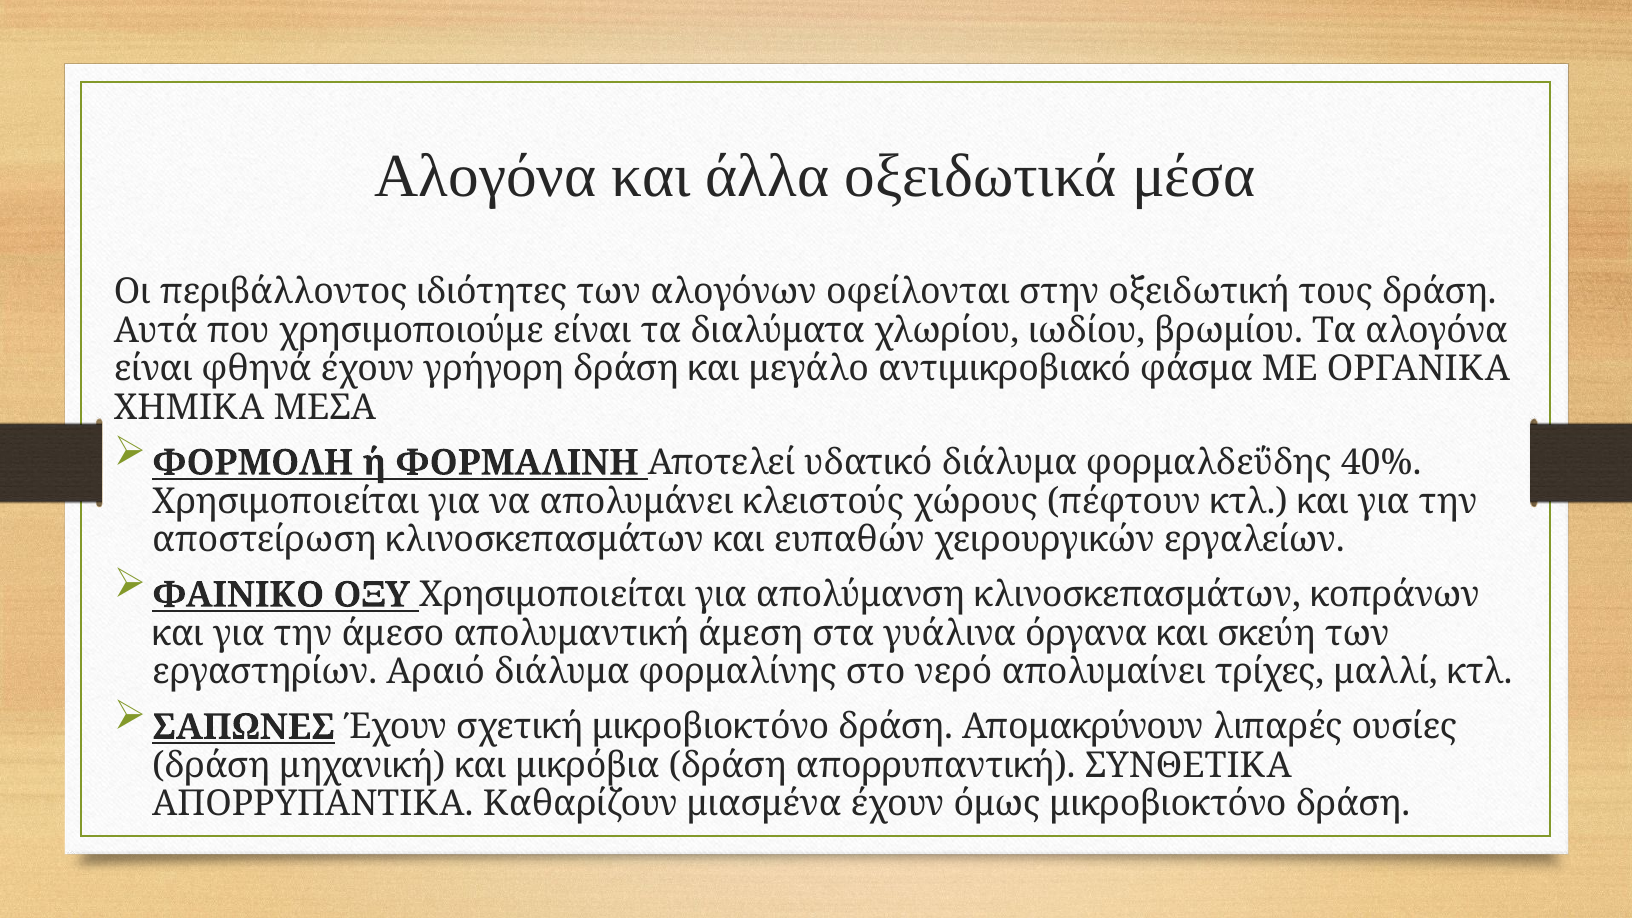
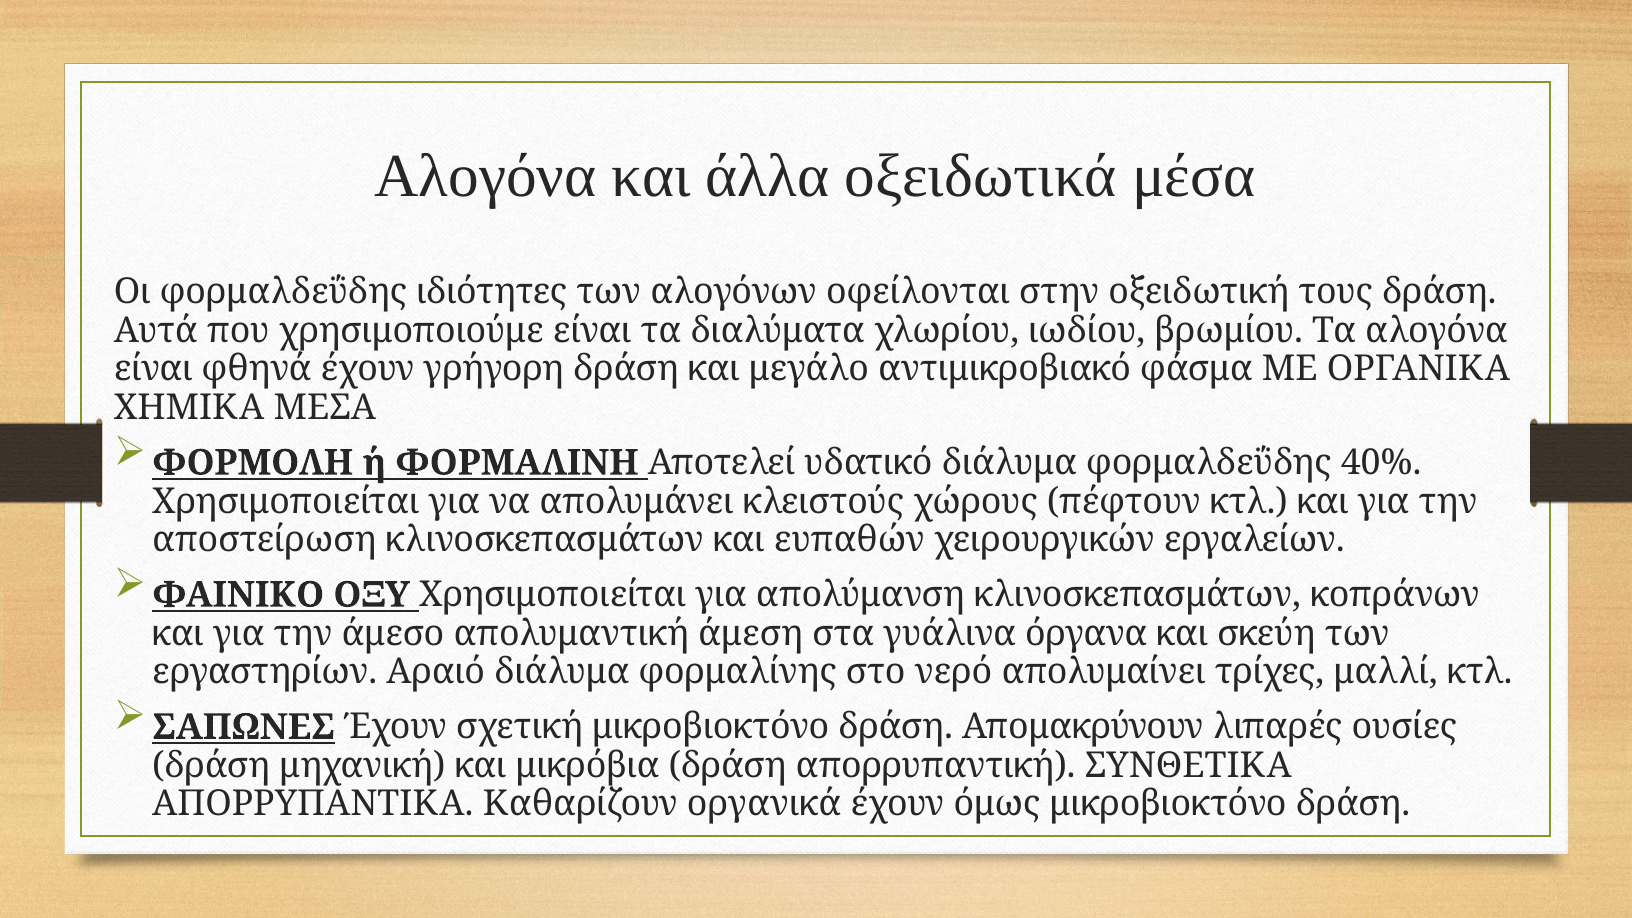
Οι περιβάλλοντος: περιβάλλοντος -> φορμαλδεΰδης
μιασμένα: μιασμένα -> οργανικά
